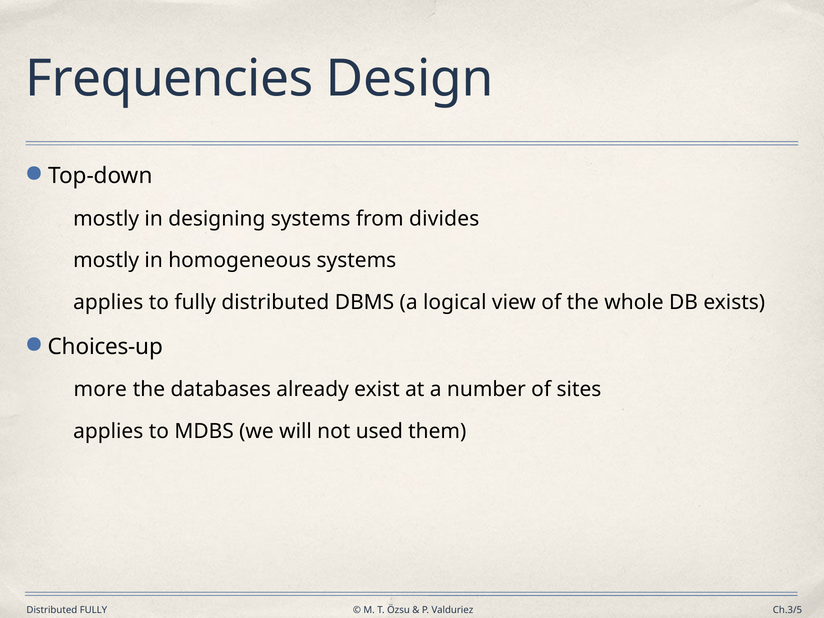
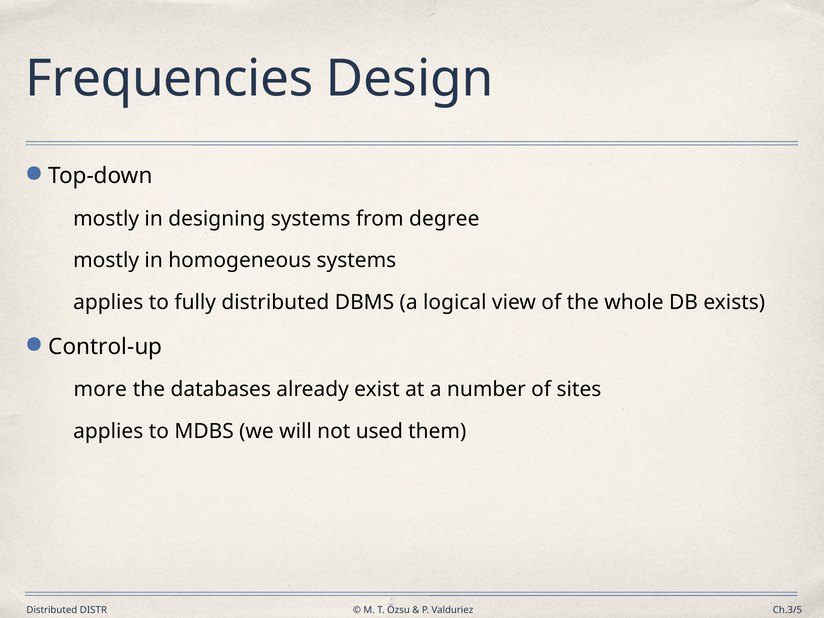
divides: divides -> degree
Choices-up: Choices-up -> Control-up
Distributed FULLY: FULLY -> DISTR
